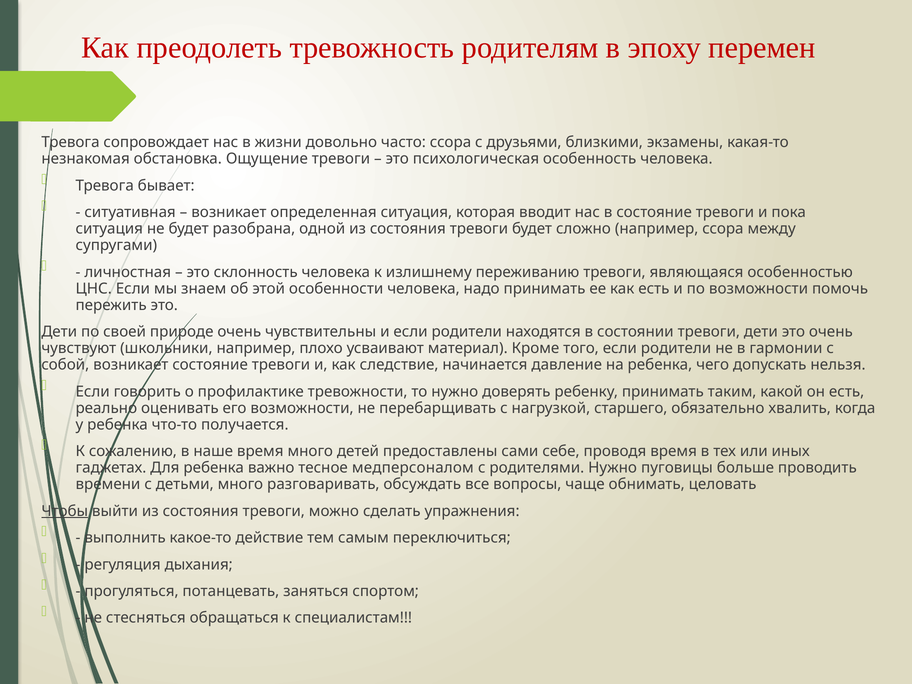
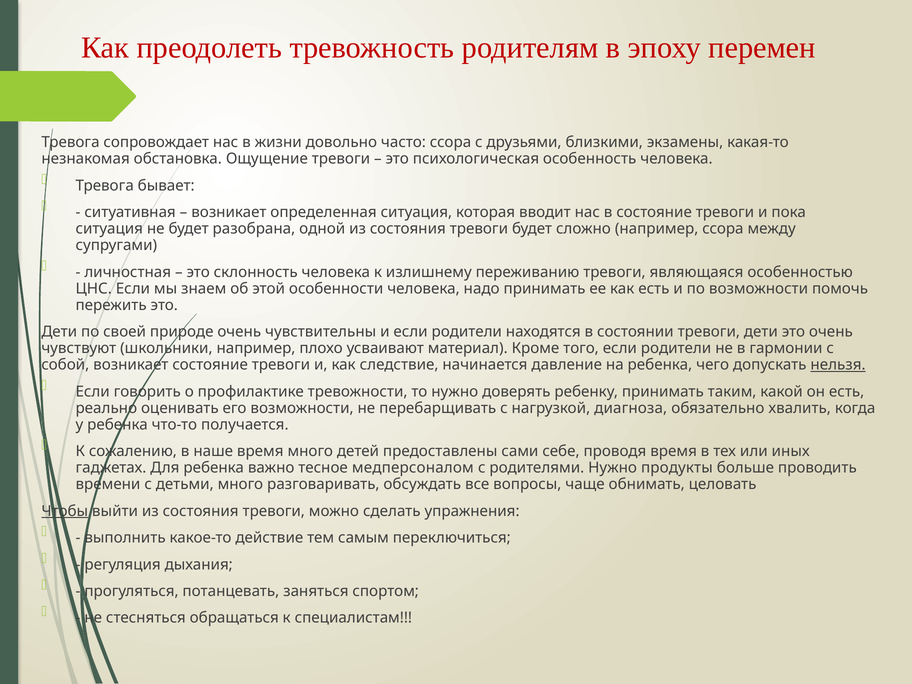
нельзя underline: none -> present
старшего: старшего -> диагноза
пуговицы: пуговицы -> продукты
